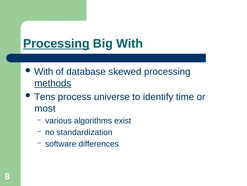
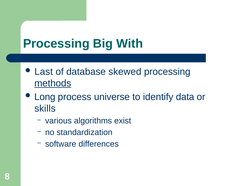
Processing at (56, 43) underline: present -> none
With at (44, 71): With -> Last
Tens: Tens -> Long
time: time -> data
most: most -> skills
